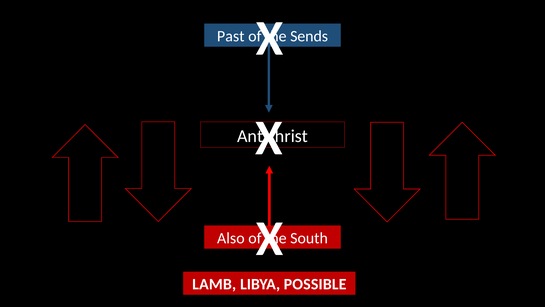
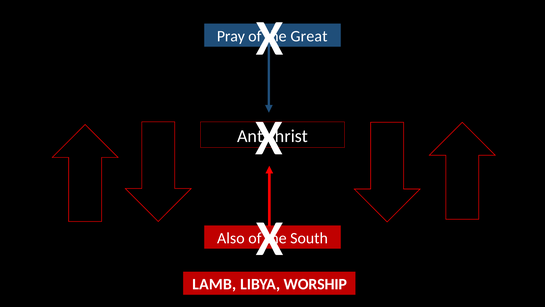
Past: Past -> Pray
Sends: Sends -> Great
POSSIBLE: POSSIBLE -> WORSHIP
